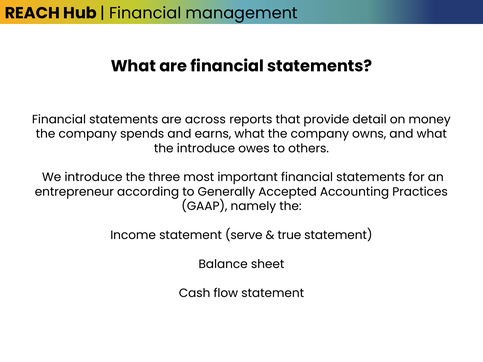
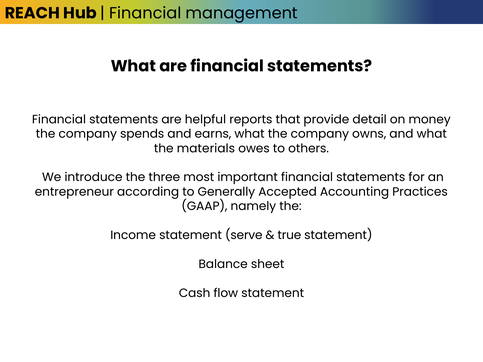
across: across -> helpful
the introduce: introduce -> materials
